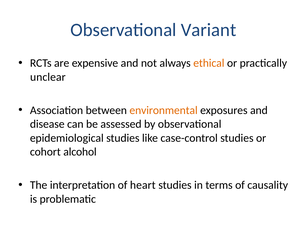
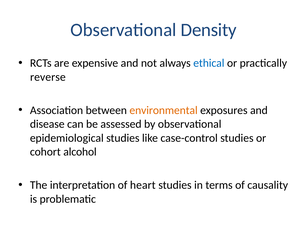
Variant: Variant -> Density
ethical colour: orange -> blue
unclear: unclear -> reverse
